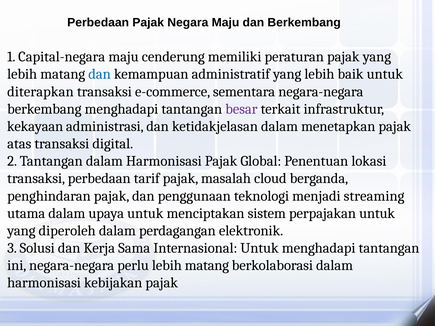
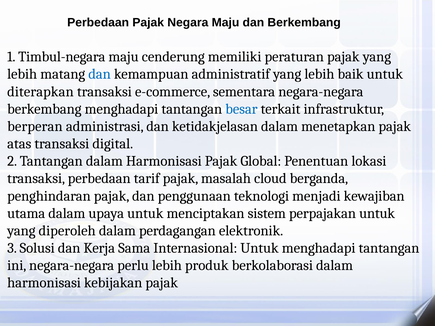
Capital-negara: Capital-negara -> Timbul-negara
besar colour: purple -> blue
kekayaan: kekayaan -> berperan
streaming: streaming -> kewajiban
perlu lebih matang: matang -> produk
